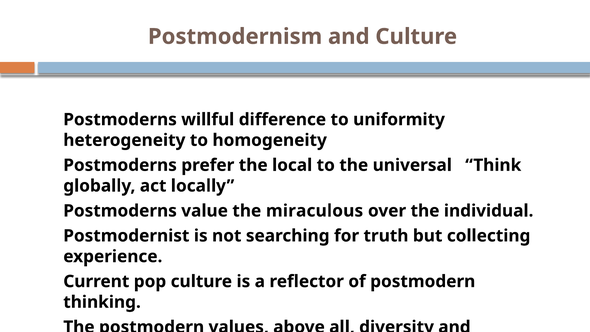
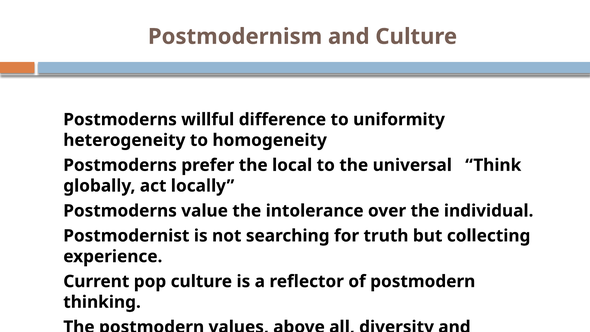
miraculous: miraculous -> intolerance
